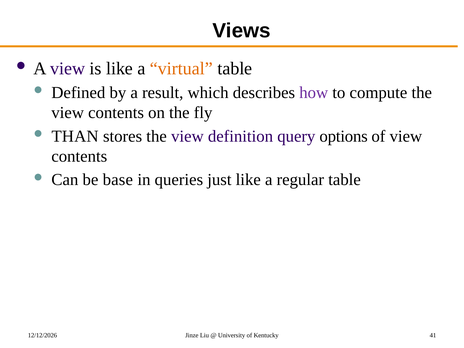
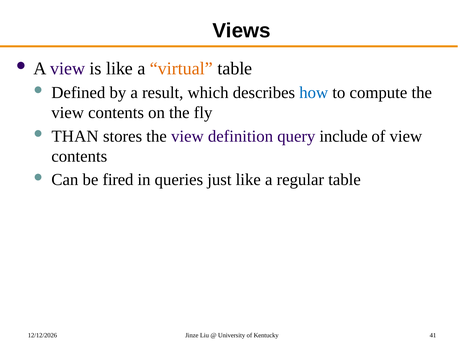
how colour: purple -> blue
options: options -> include
base: base -> fired
